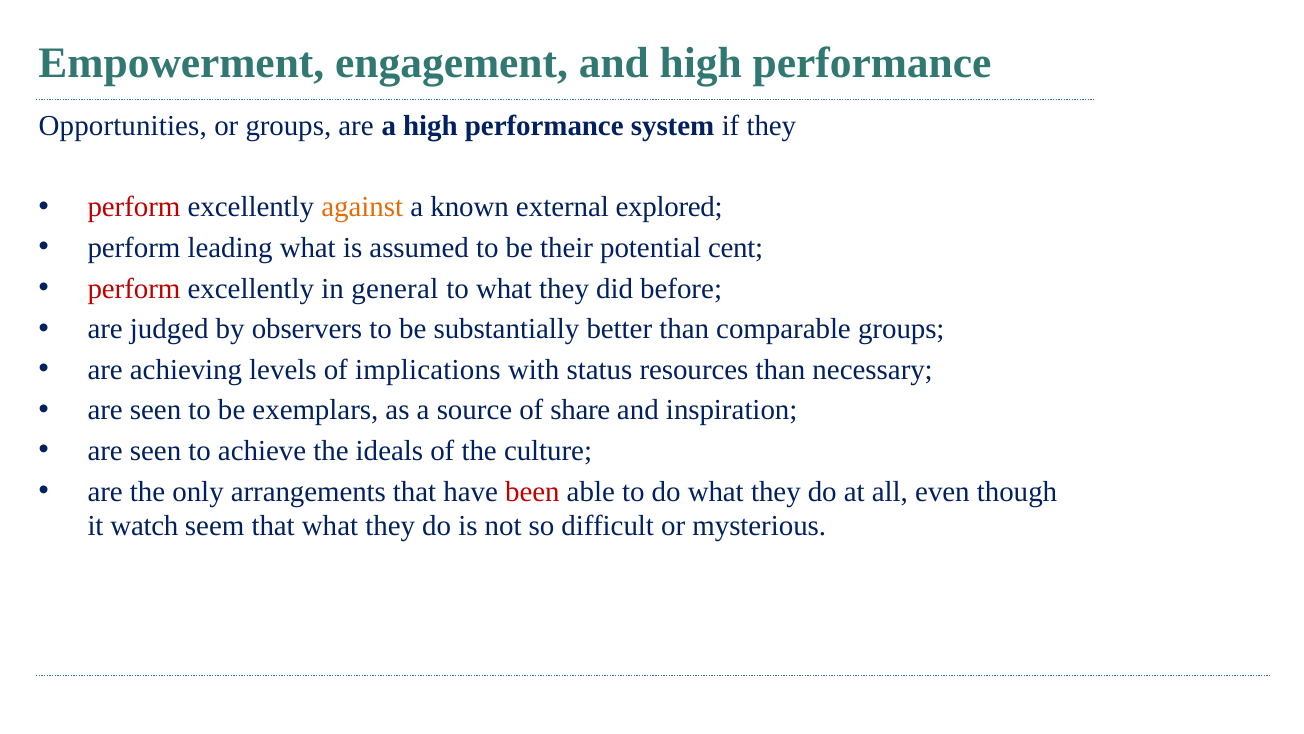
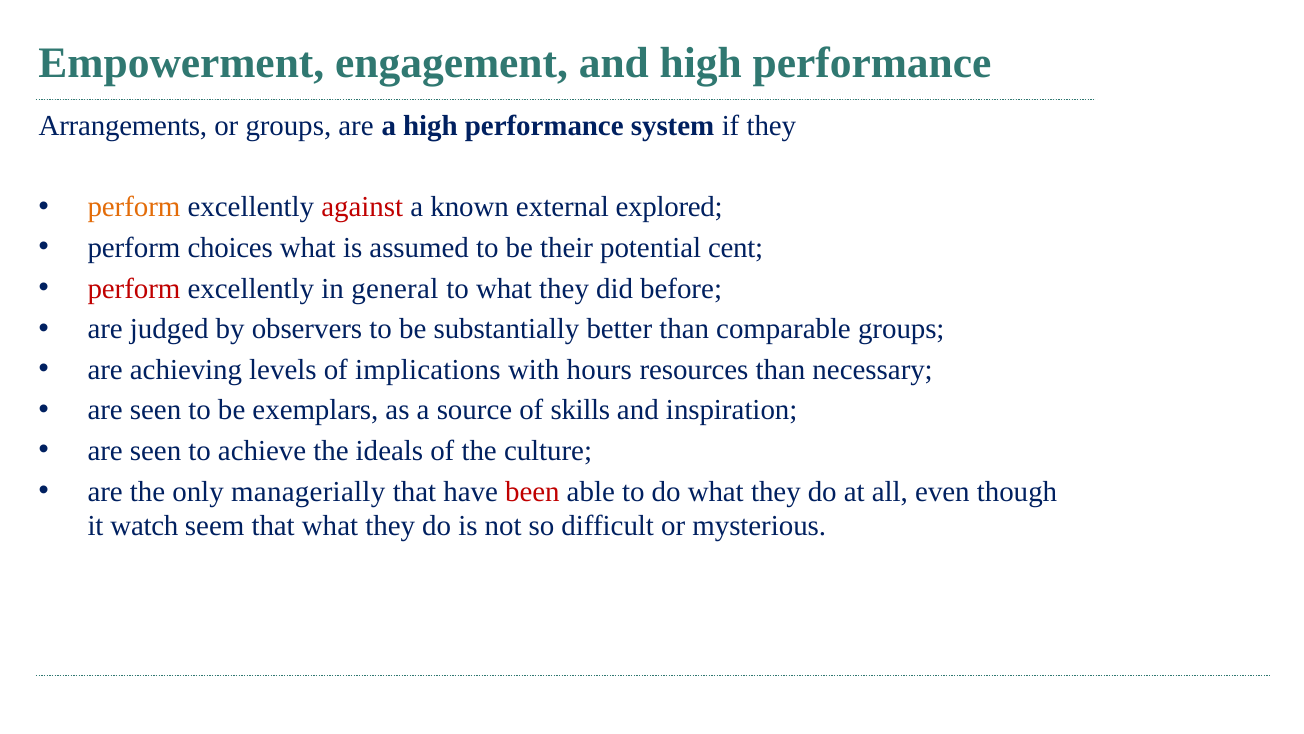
Opportunities: Opportunities -> Arrangements
perform at (134, 207) colour: red -> orange
against colour: orange -> red
leading: leading -> choices
status: status -> hours
share: share -> skills
arrangements: arrangements -> managerially
